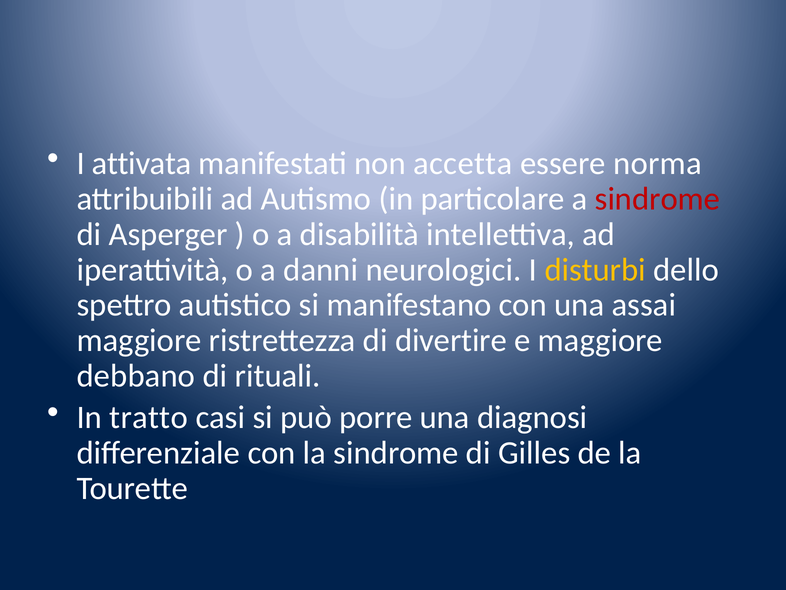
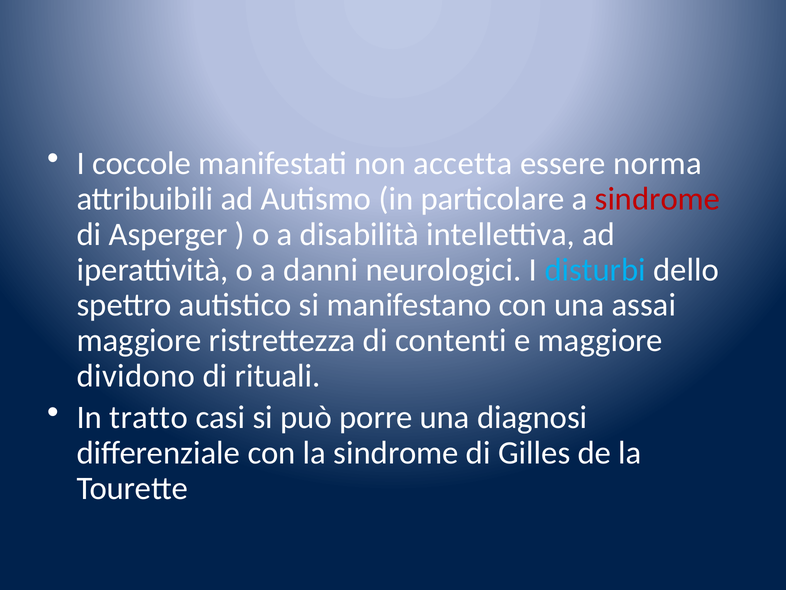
attivata: attivata -> coccole
disturbi colour: yellow -> light blue
divertire: divertire -> contenti
debbano: debbano -> dividono
